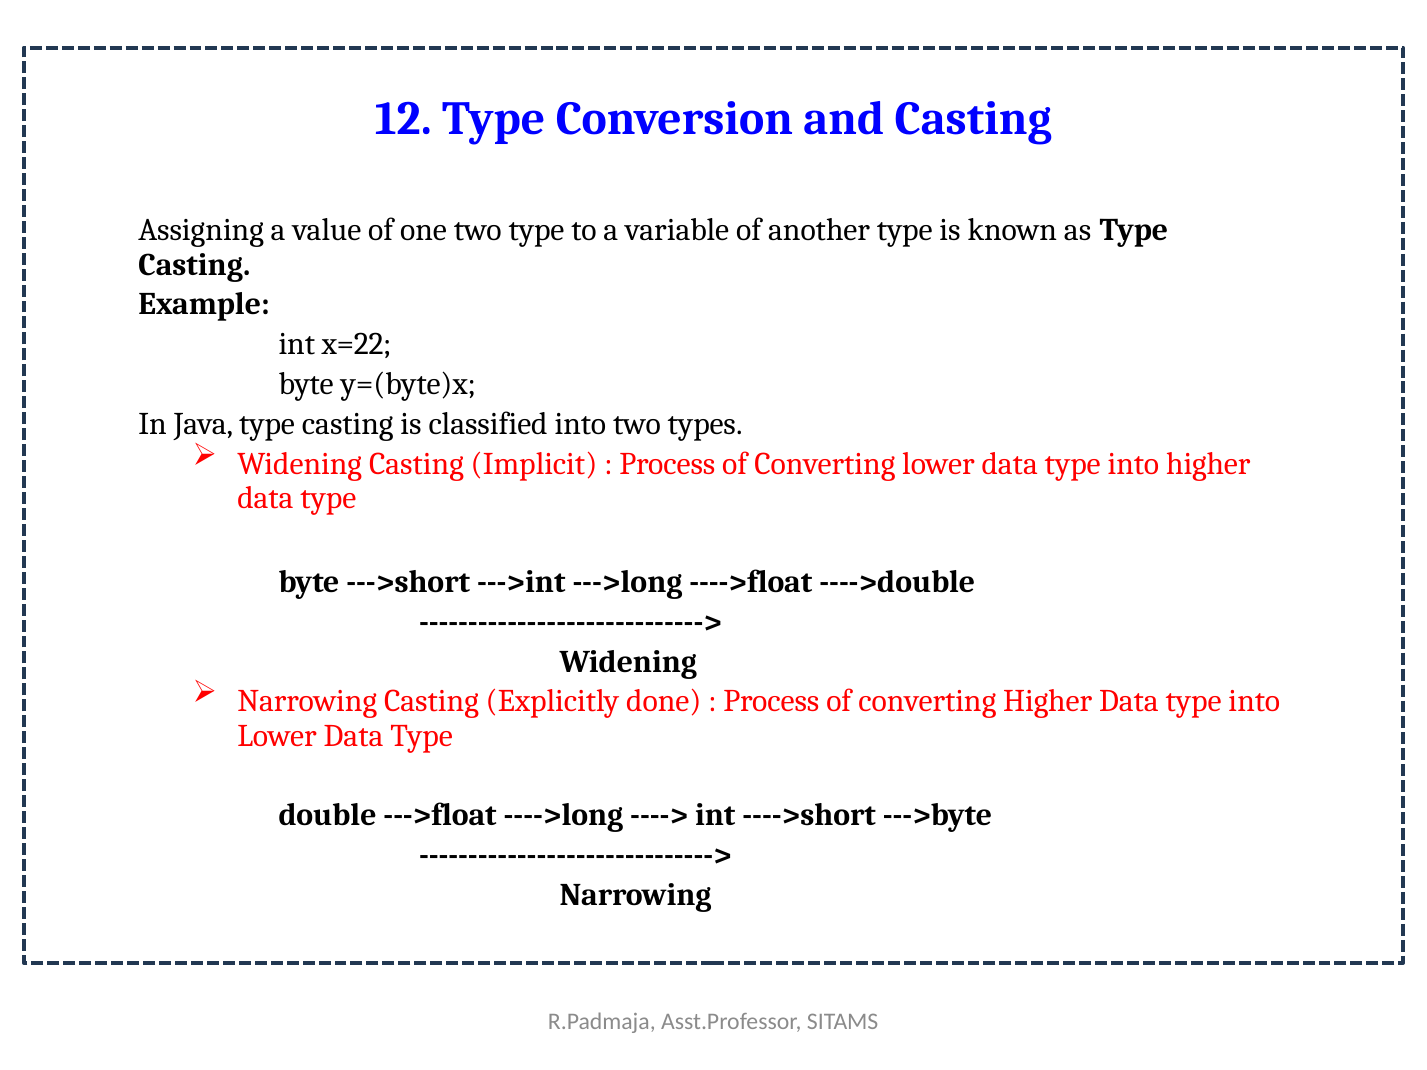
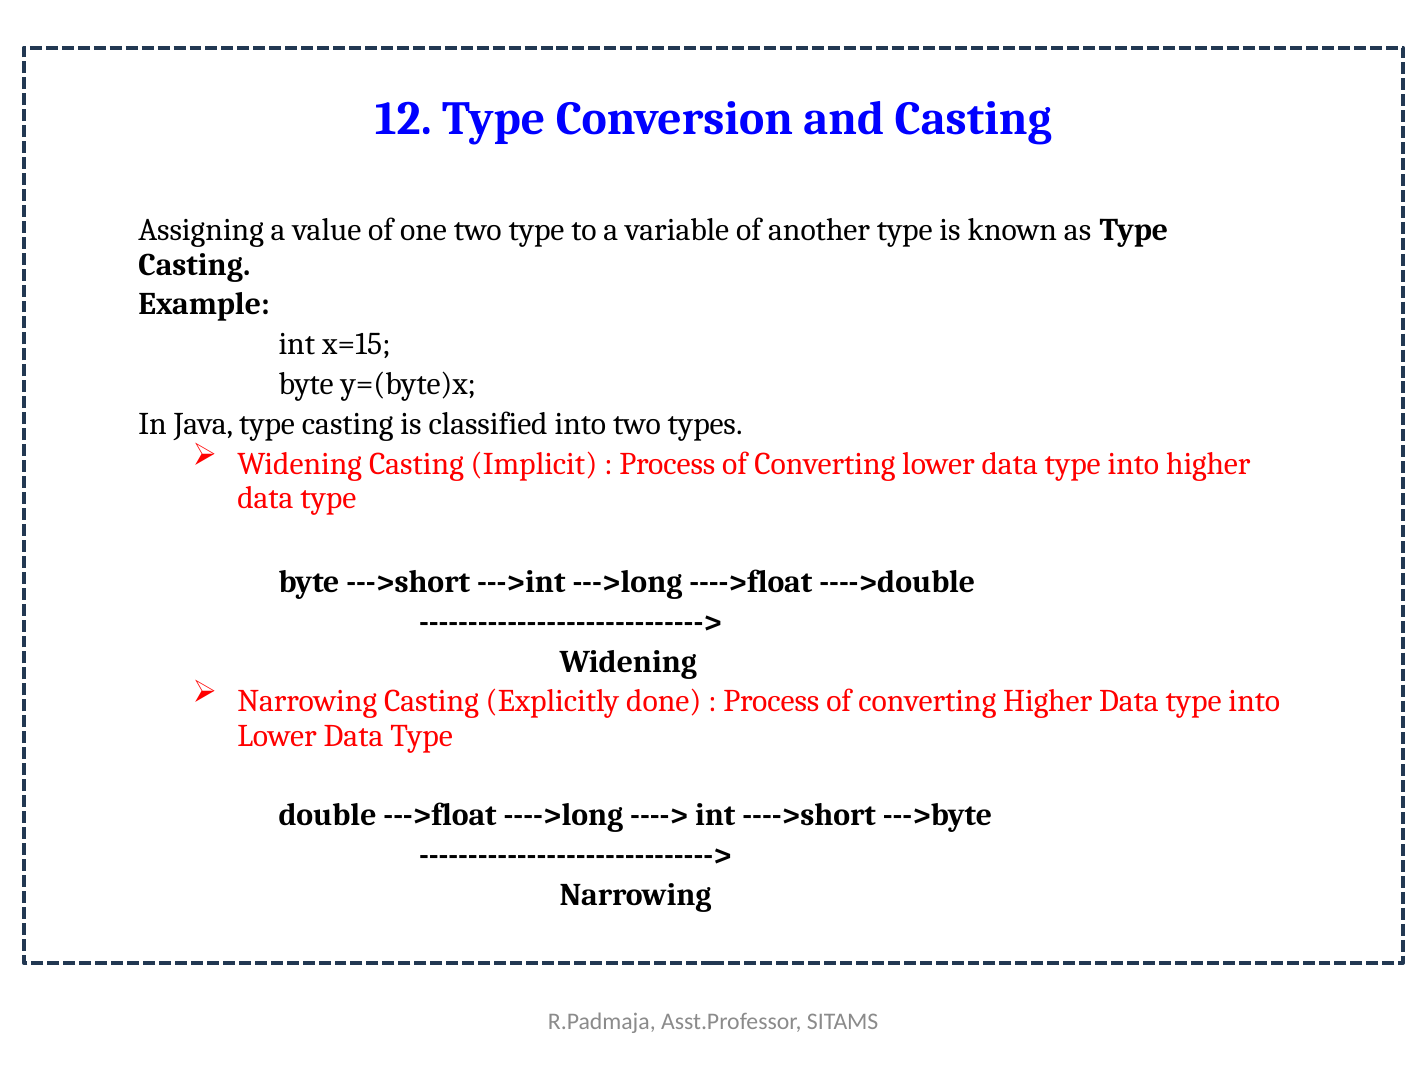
x=22: x=22 -> x=15
